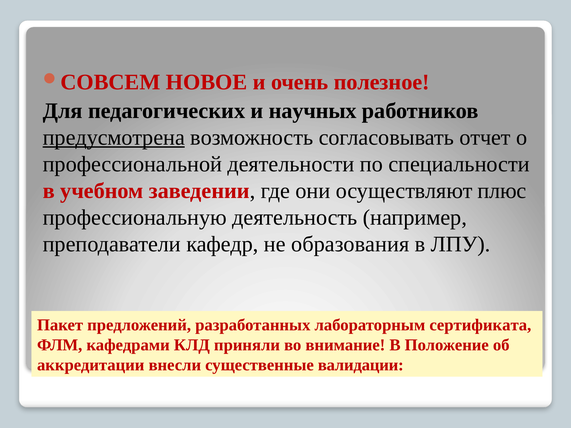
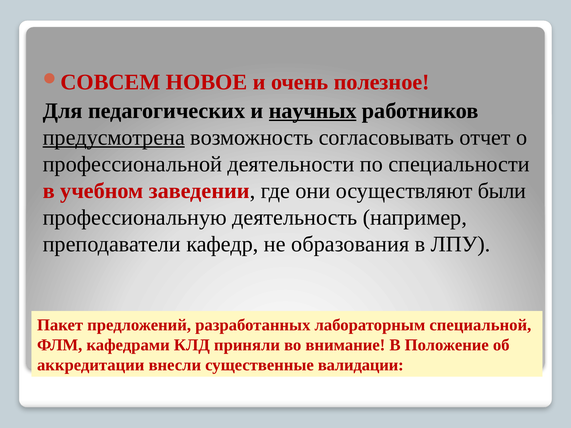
научных underline: none -> present
плюс: плюс -> были
сертификата: сертификата -> специальной
